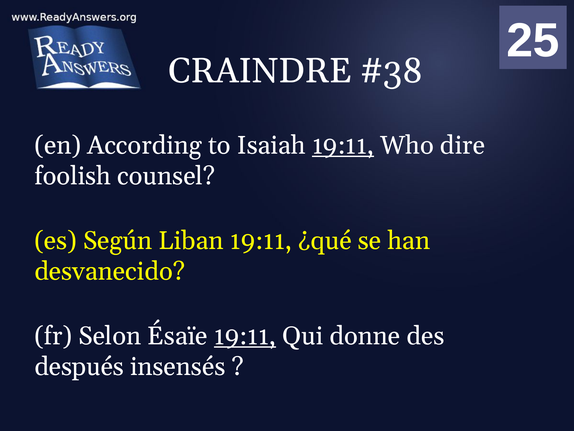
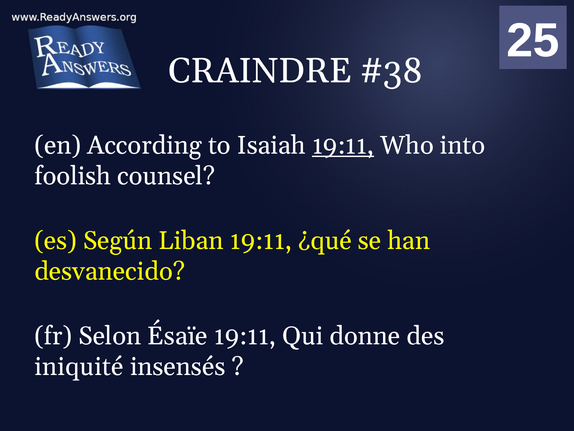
dire: dire -> into
19:11 at (245, 336) underline: present -> none
después: después -> iniquité
